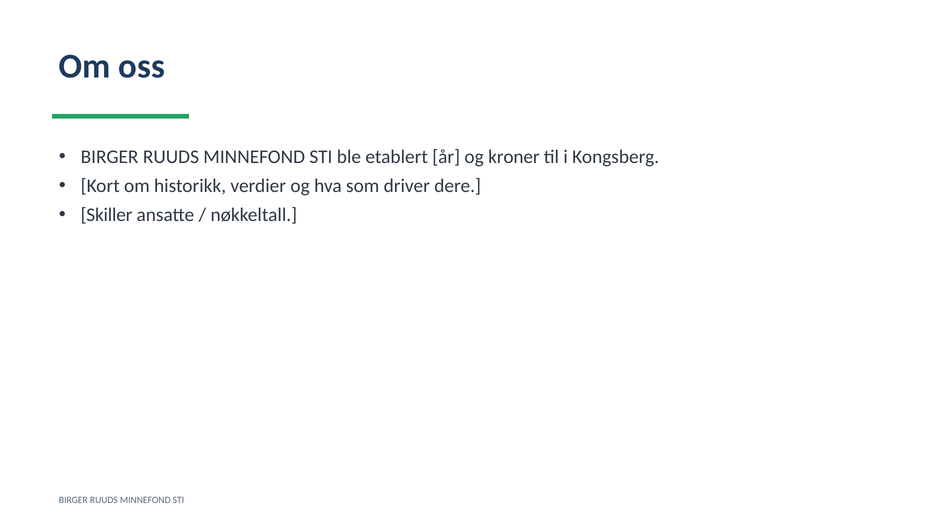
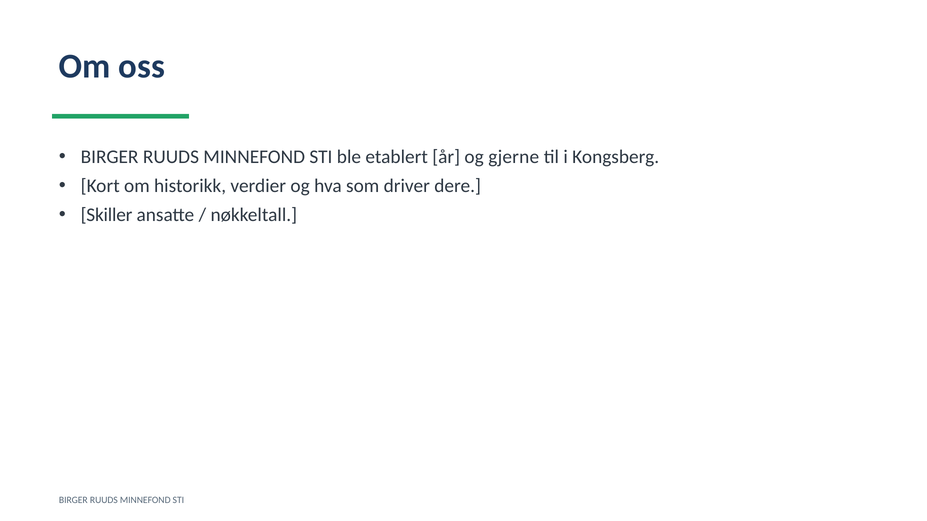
kroner: kroner -> gjerne
